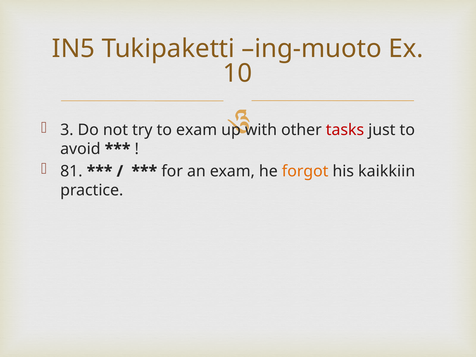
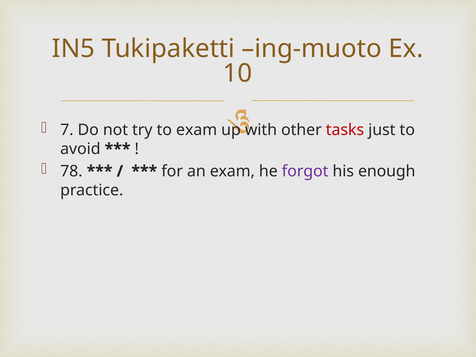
3: 3 -> 7
81: 81 -> 78
forgot colour: orange -> purple
kaikkiin: kaikkiin -> enough
